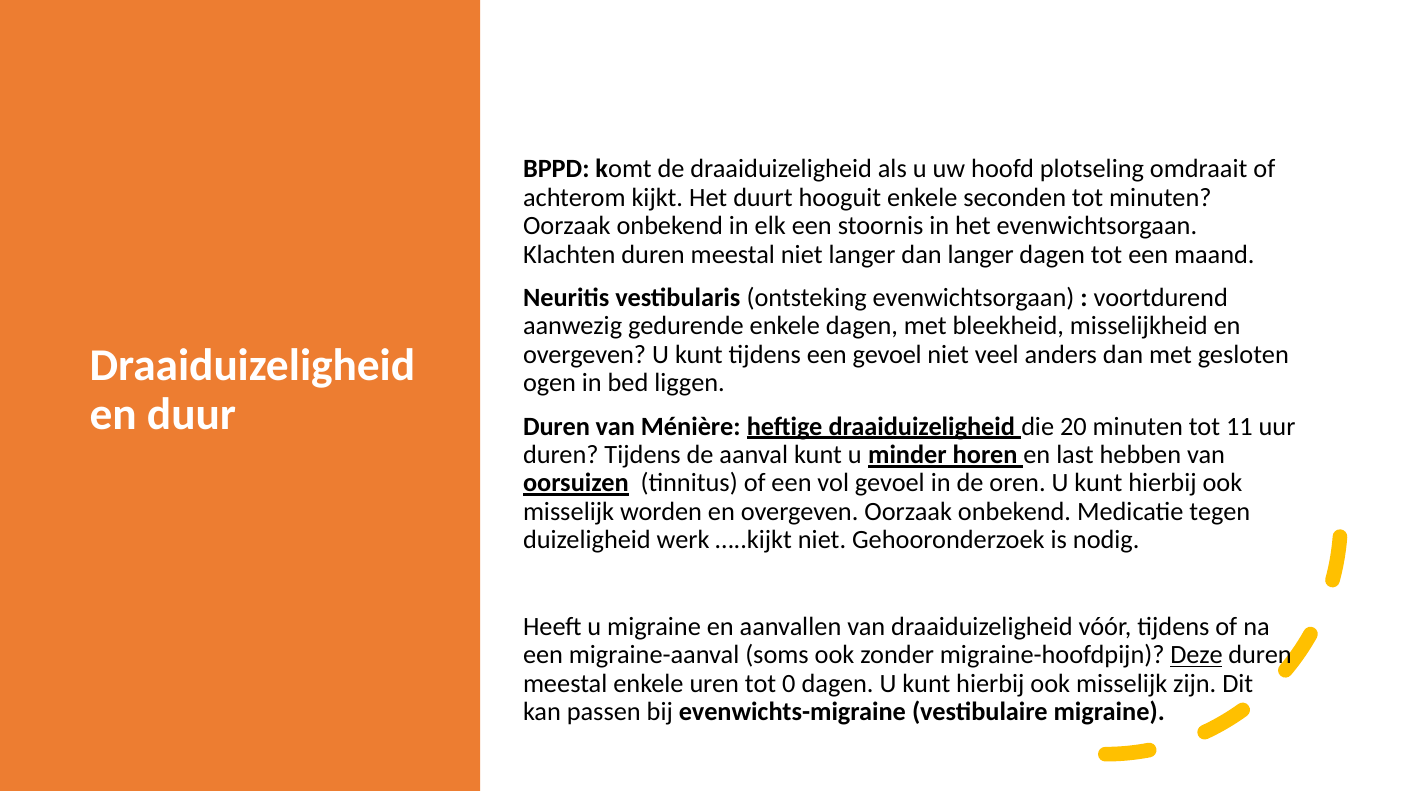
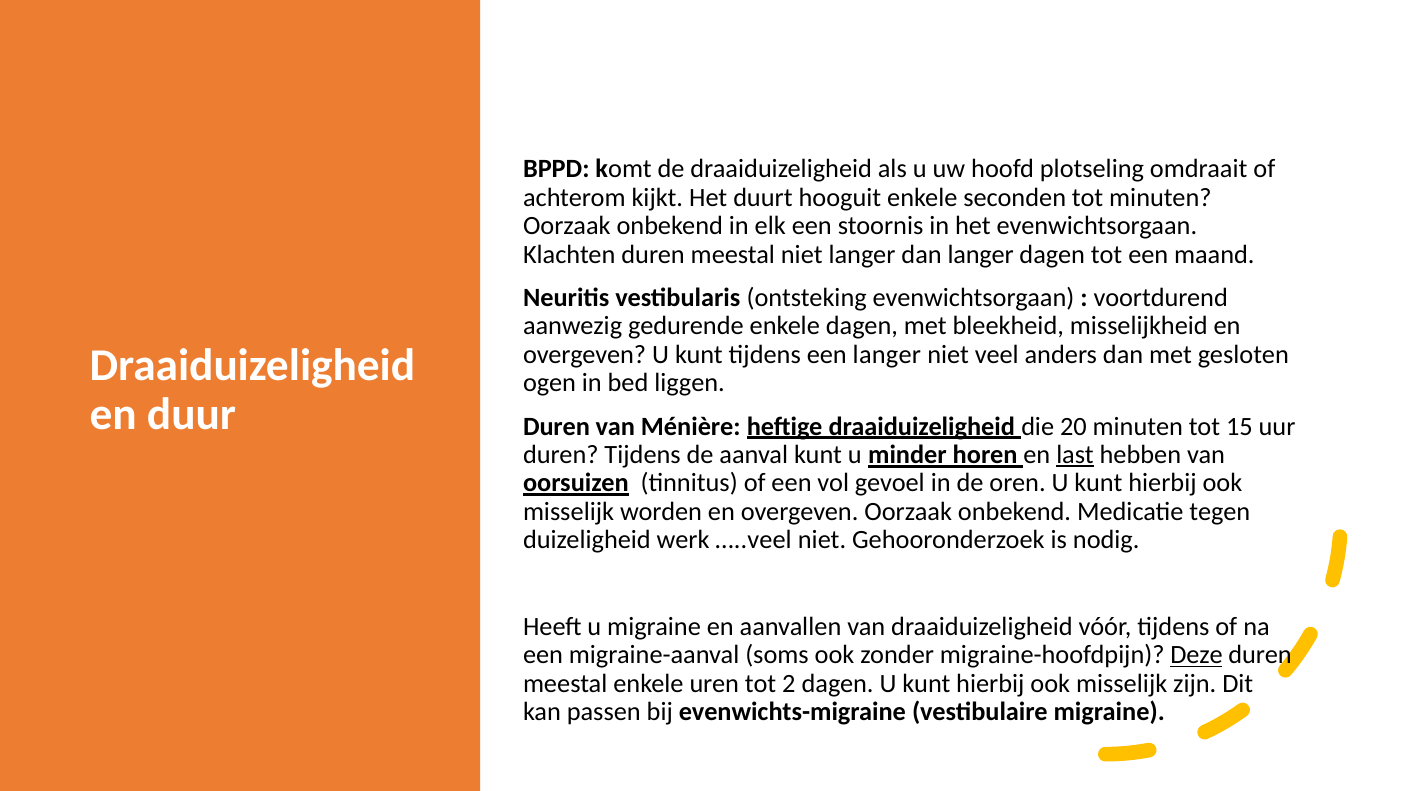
een gevoel: gevoel -> langer
11: 11 -> 15
last underline: none -> present
…..kijkt: …..kijkt -> …..veel
0: 0 -> 2
